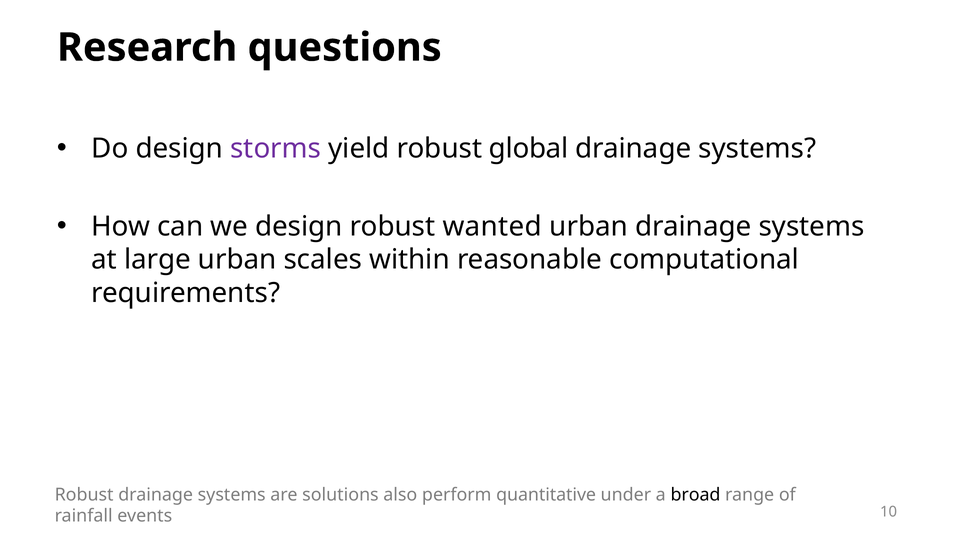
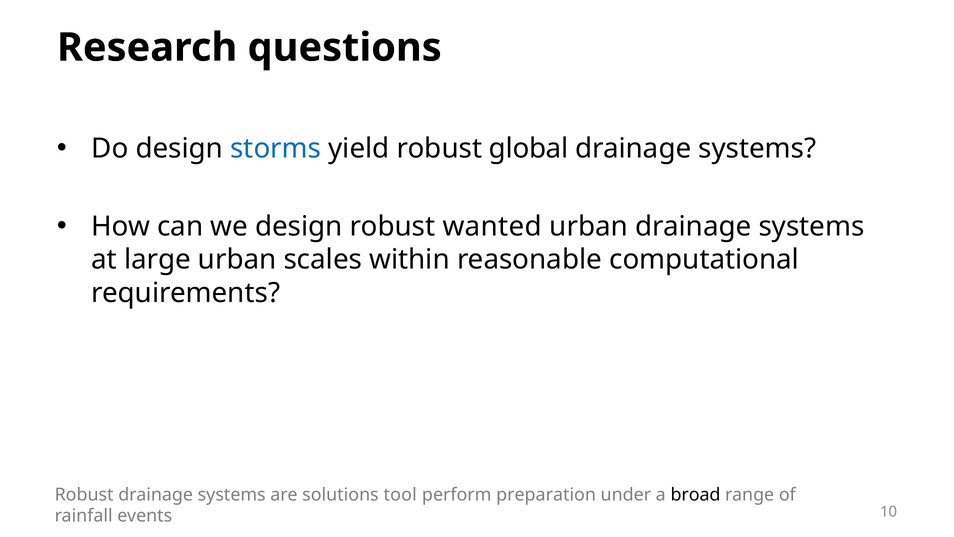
storms colour: purple -> blue
also: also -> tool
quantitative: quantitative -> preparation
